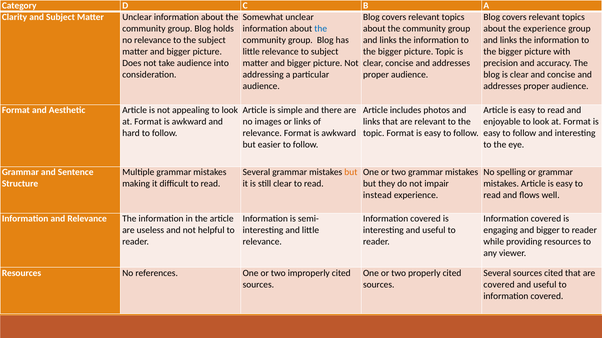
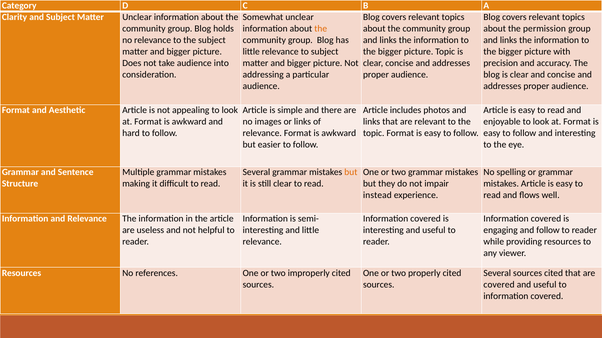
the at (321, 29) colour: blue -> orange
the experience: experience -> permission
engaging and bigger: bigger -> follow
